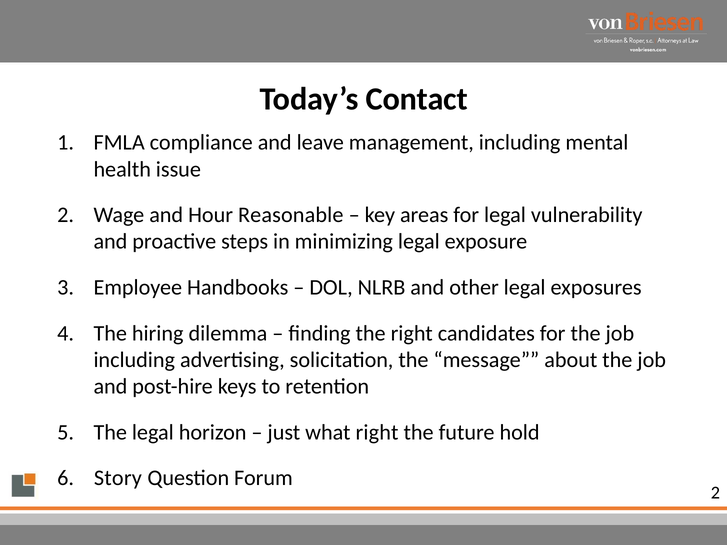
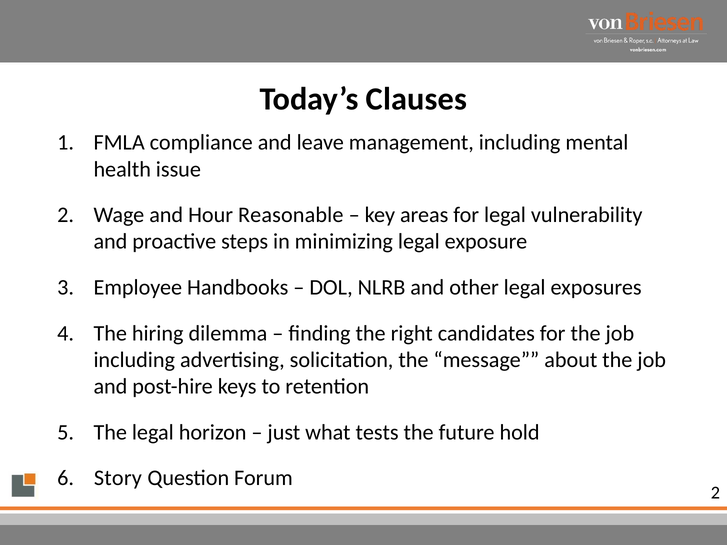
Contact: Contact -> Clauses
what right: right -> tests
